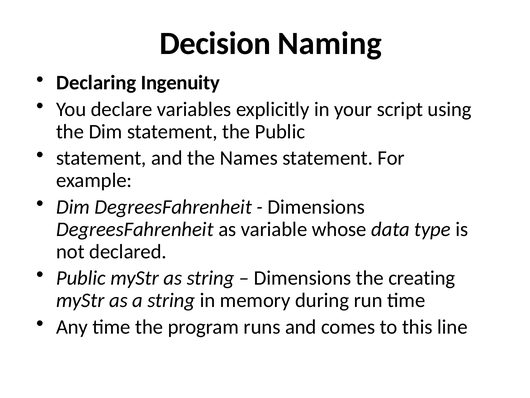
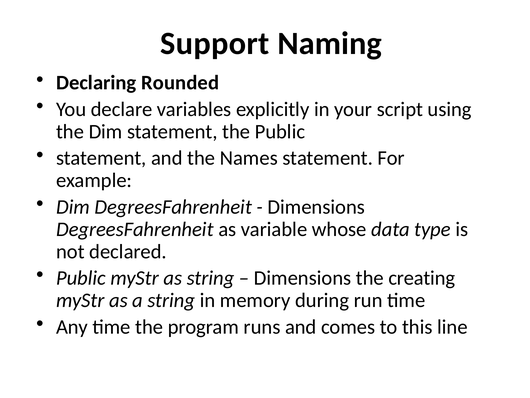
Decision: Decision -> Support
Ingenuity: Ingenuity -> Rounded
